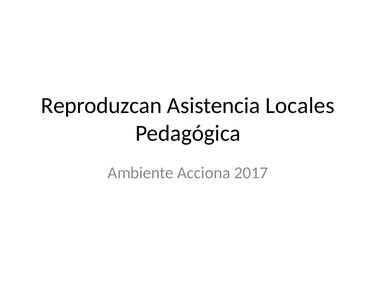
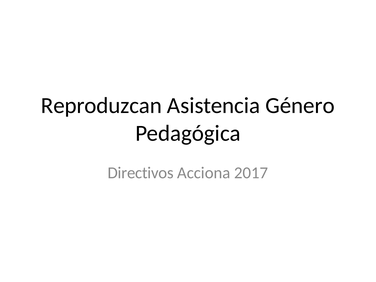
Locales: Locales -> Género
Ambiente: Ambiente -> Directivos
